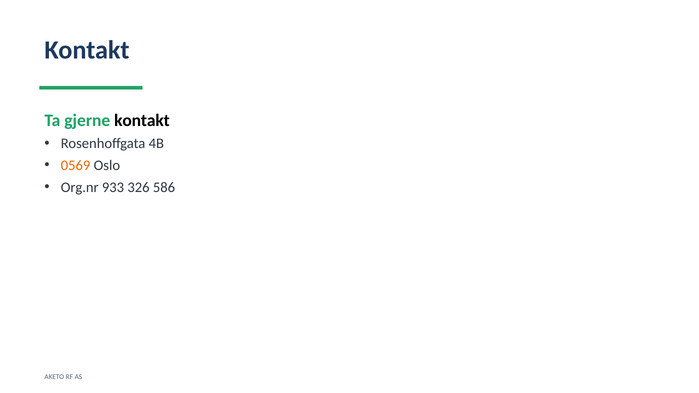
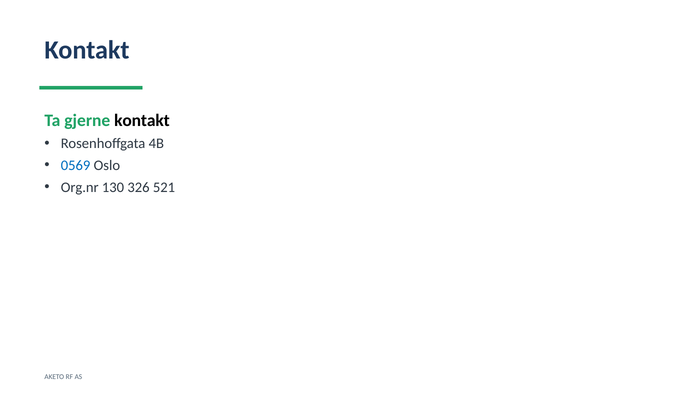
0569 colour: orange -> blue
933: 933 -> 130
586: 586 -> 521
